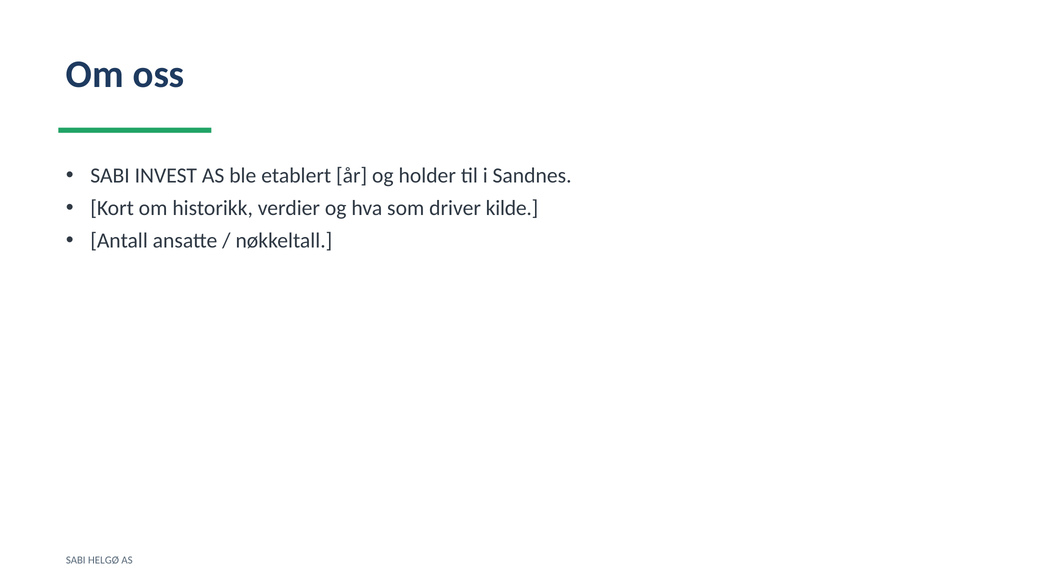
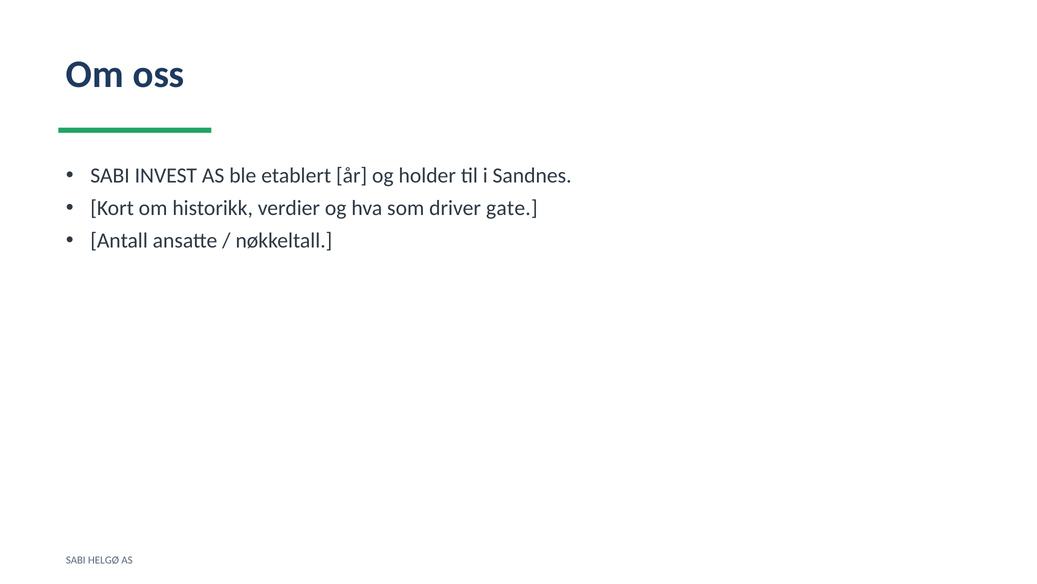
kilde: kilde -> gate
